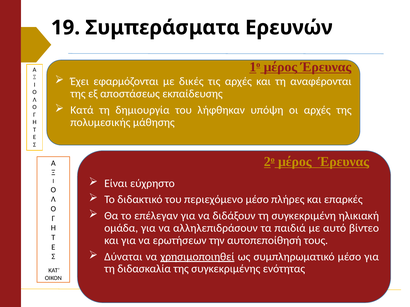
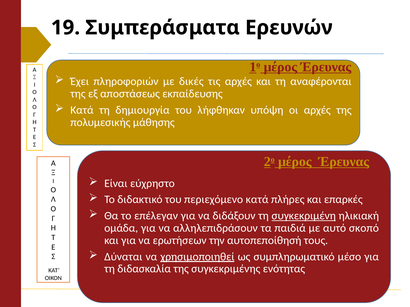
εφαρμόζονται: εφαρμόζονται -> πληροφοριών
περιεχόμενο μέσο: μέσο -> κατά
συγκεκριμένη underline: none -> present
βίντεο: βίντεο -> σκοπό
